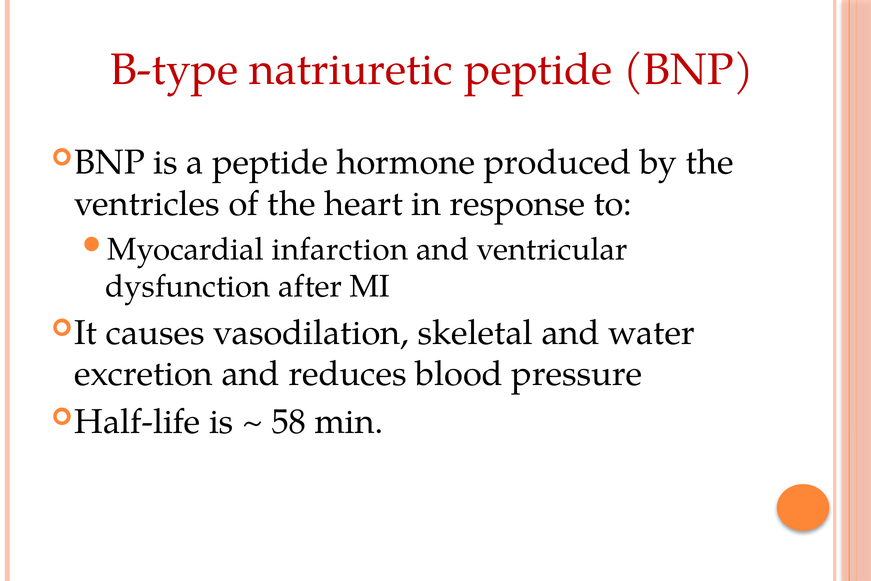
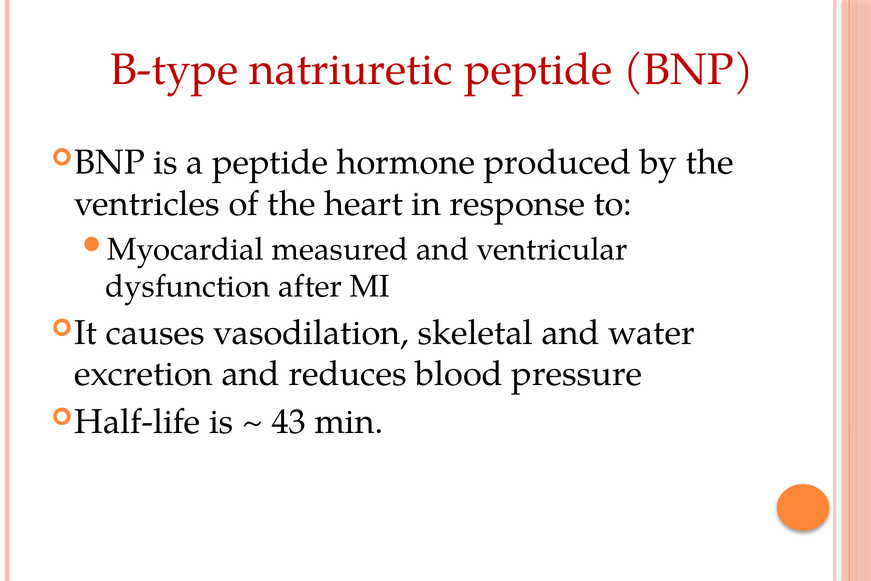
infarction: infarction -> measured
58: 58 -> 43
